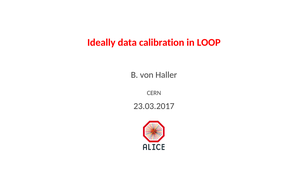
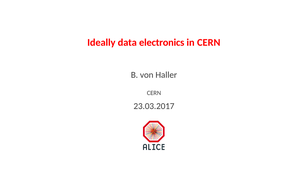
calibration: calibration -> electronics
in LOOP: LOOP -> CERN
